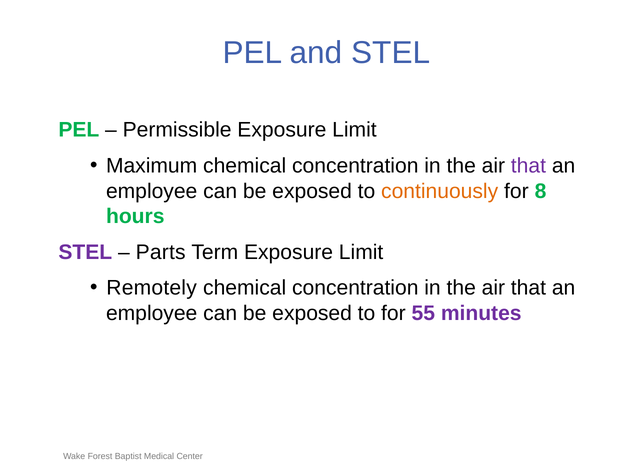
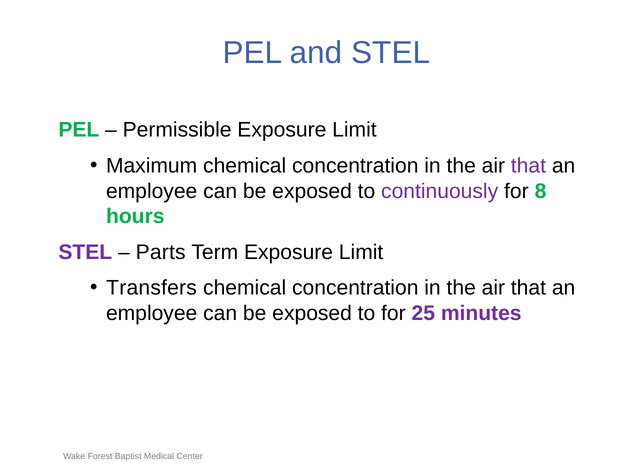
continuously colour: orange -> purple
Remotely: Remotely -> Transfers
55: 55 -> 25
